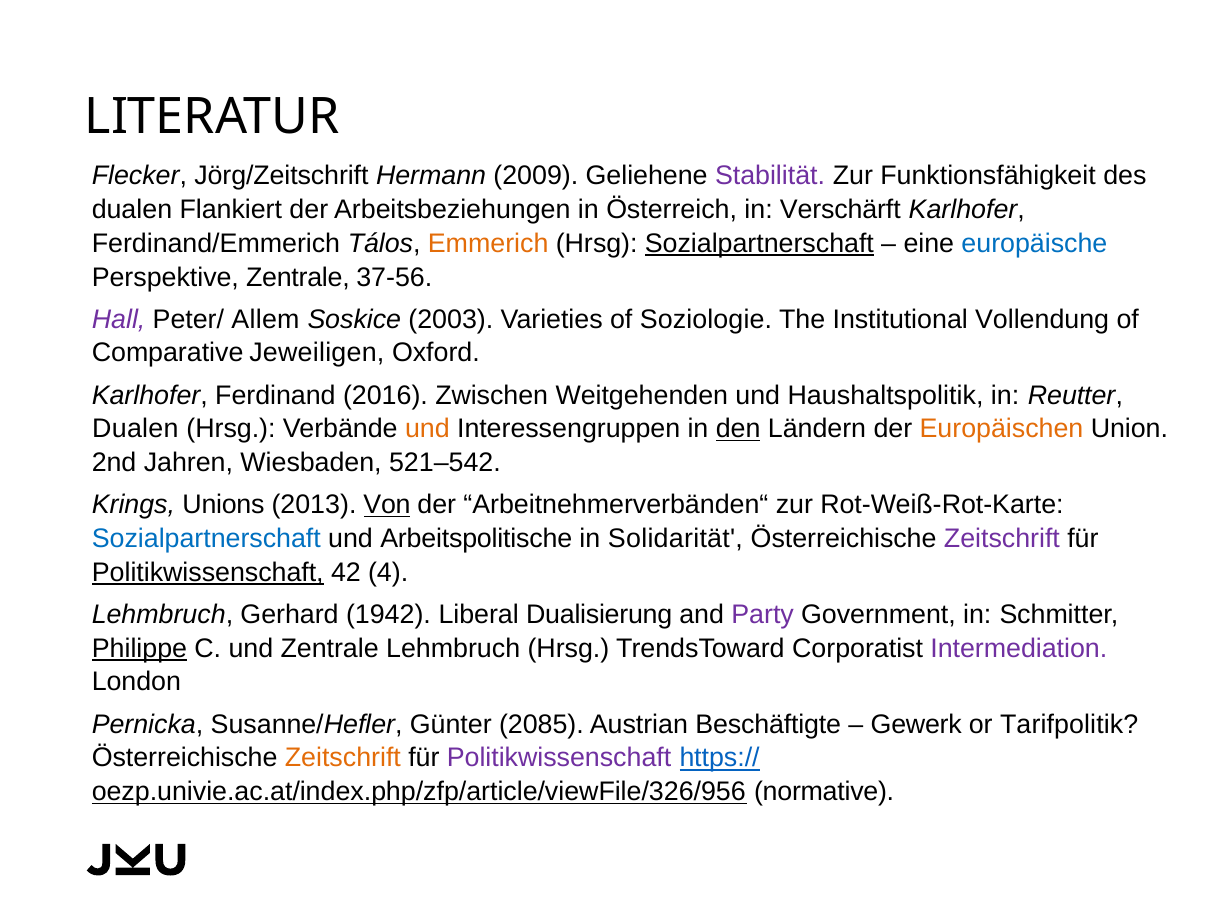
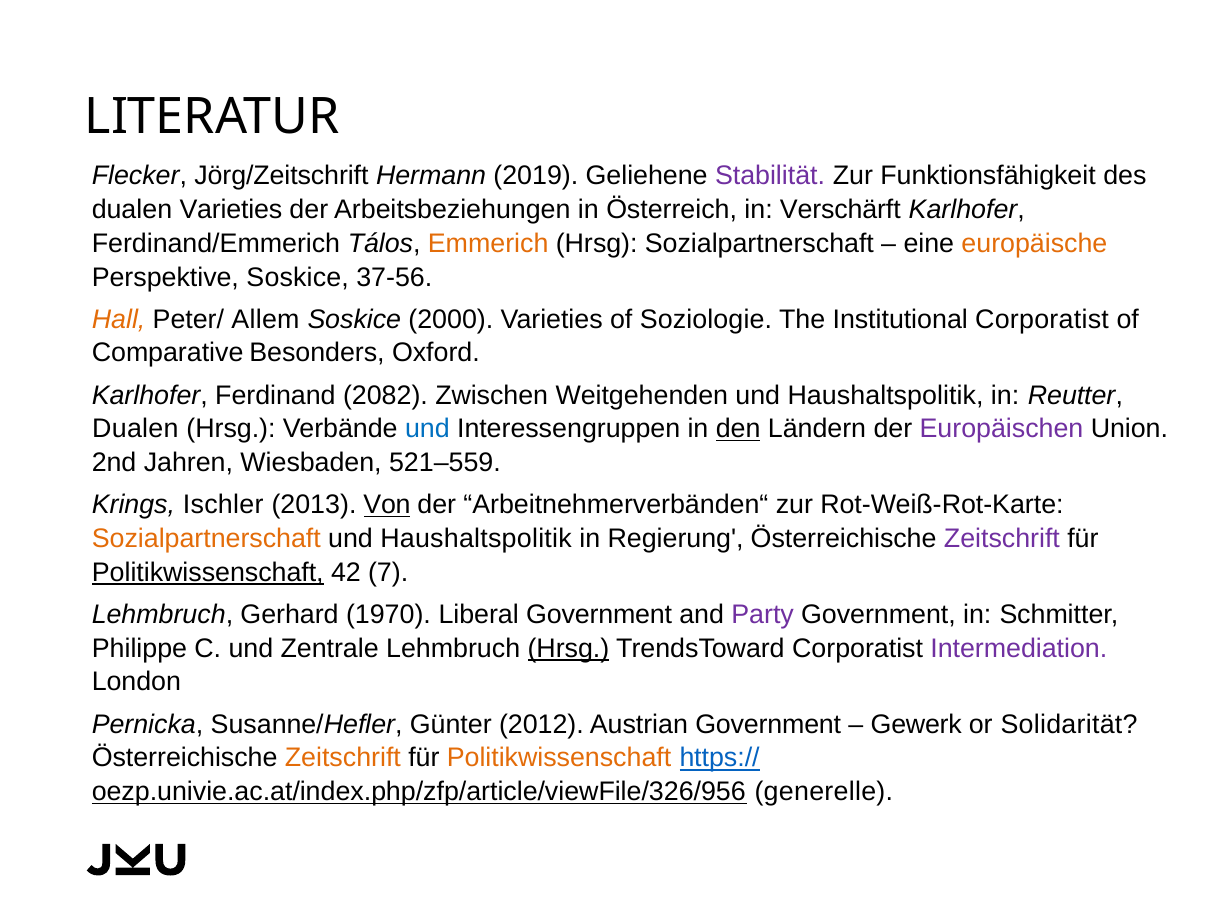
2009: 2009 -> 2019
dualen Flankiert: Flankiert -> Varieties
Sozialpartnerschaft at (759, 243) underline: present -> none
europäische colour: blue -> orange
Perspektive Zentrale: Zentrale -> Soskice
Hall colour: purple -> orange
2003: 2003 -> 2000
Institutional Vollendung: Vollendung -> Corporatist
Jeweiligen: Jeweiligen -> Besonders
2016: 2016 -> 2082
und at (427, 429) colour: orange -> blue
Europäischen colour: orange -> purple
521–542: 521–542 -> 521–559
Unions: Unions -> Ischler
Sozialpartnerschaft at (206, 539) colour: blue -> orange
Arbeitspolitische at (476, 539): Arbeitspolitische -> Haushaltspolitik
Solidarität: Solidarität -> Regierung
4: 4 -> 7
1942: 1942 -> 1970
Liberal Dualisierung: Dualisierung -> Government
Philippe underline: present -> none
Hrsg at (568, 648) underline: none -> present
2085: 2085 -> 2012
Austrian Beschäftigte: Beschäftigte -> Government
Tarifpolitik: Tarifpolitik -> Solidarität
Politikwissenschaft at (559, 758) colour: purple -> orange
normative: normative -> generelle
